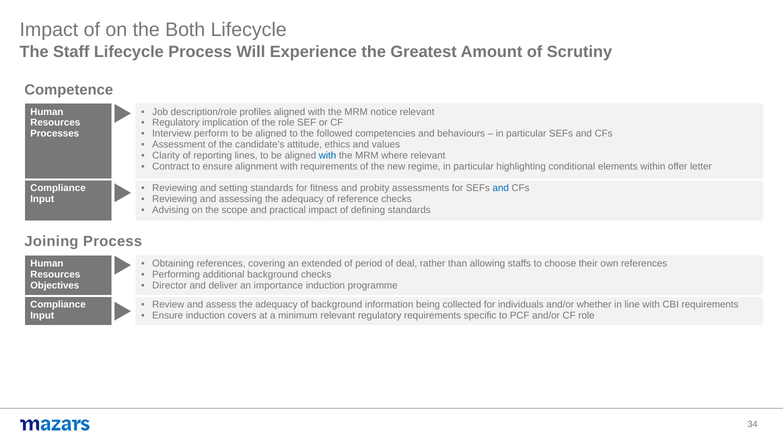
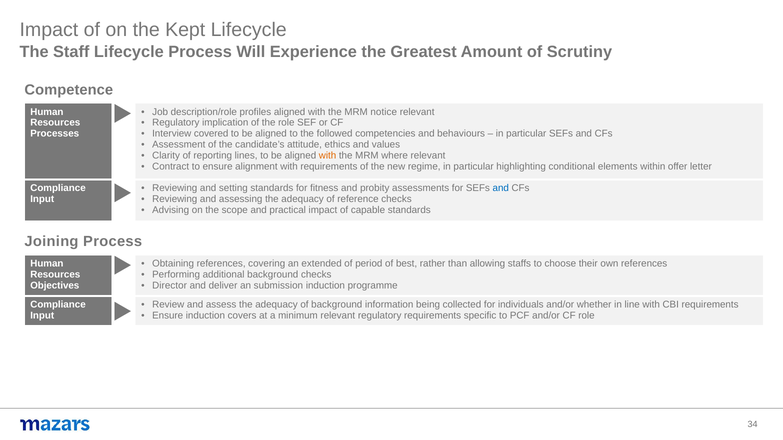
Both: Both -> Kept
perform: perform -> covered
with at (328, 156) colour: blue -> orange
defining: defining -> capable
deal: deal -> best
importance: importance -> submission
